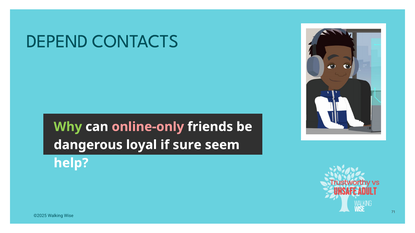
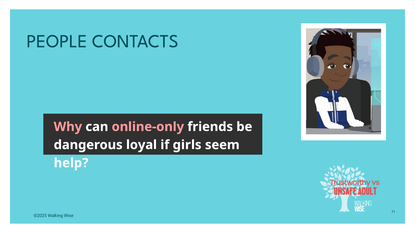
DEPEND: DEPEND -> PEOPLE
Why colour: light green -> pink
sure: sure -> girls
